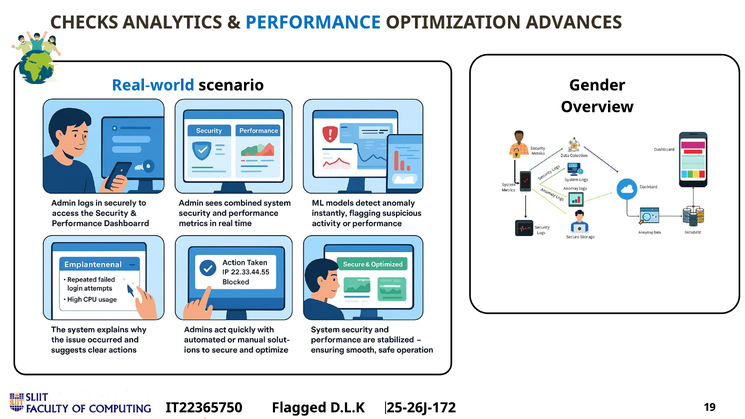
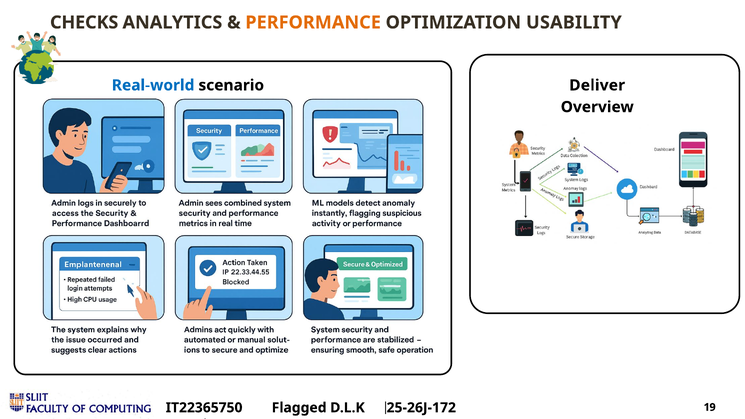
PERFORMANCE colour: blue -> orange
ADVANCES: ADVANCES -> USABILITY
Gender: Gender -> Deliver
